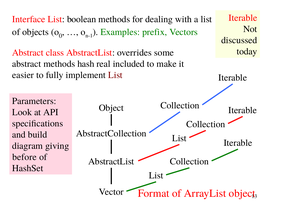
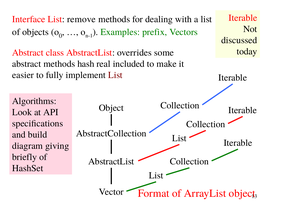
boolean: boolean -> remove
Parameters: Parameters -> Algorithms
before: before -> briefly
